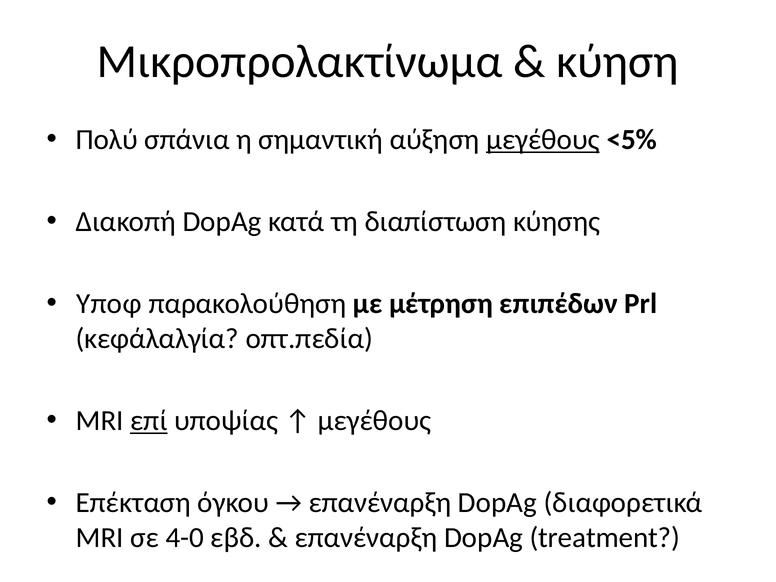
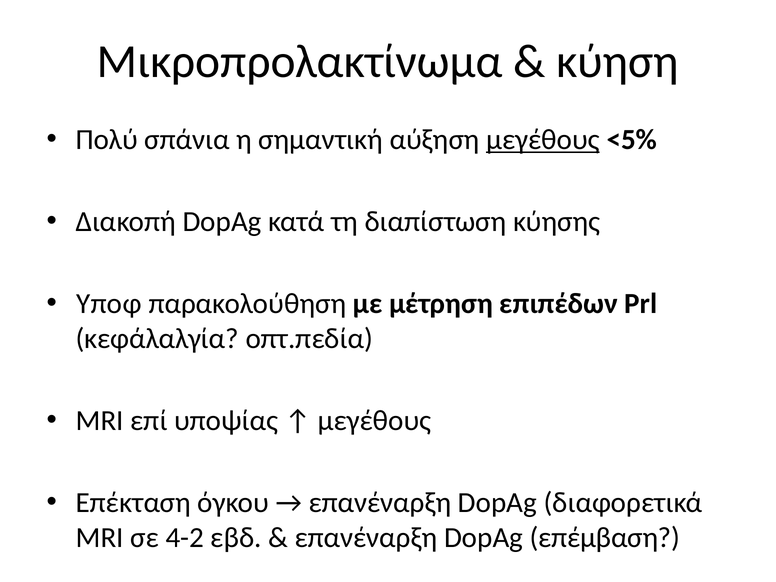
επί underline: present -> none
4-0: 4-0 -> 4-2
treatment: treatment -> επέμβαση
